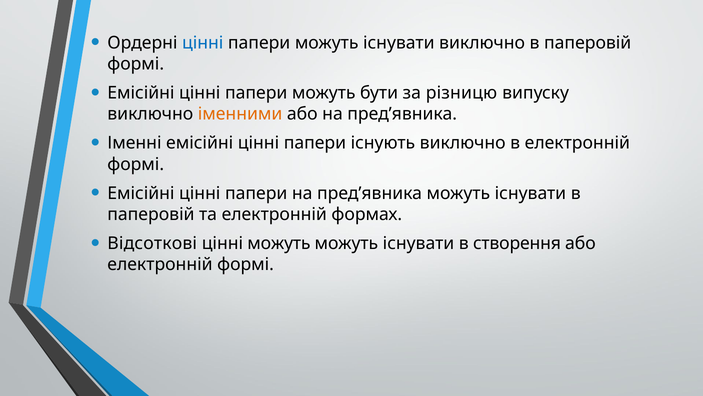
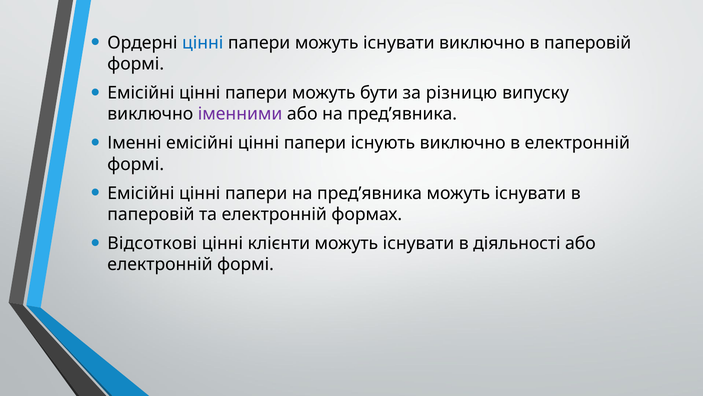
іменними colour: orange -> purple
цінні можуть: можуть -> клієнти
створення: створення -> діяльності
